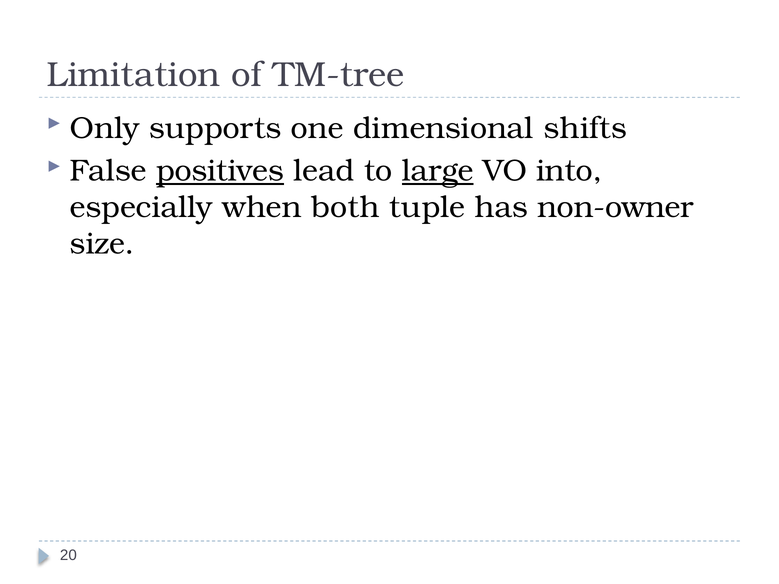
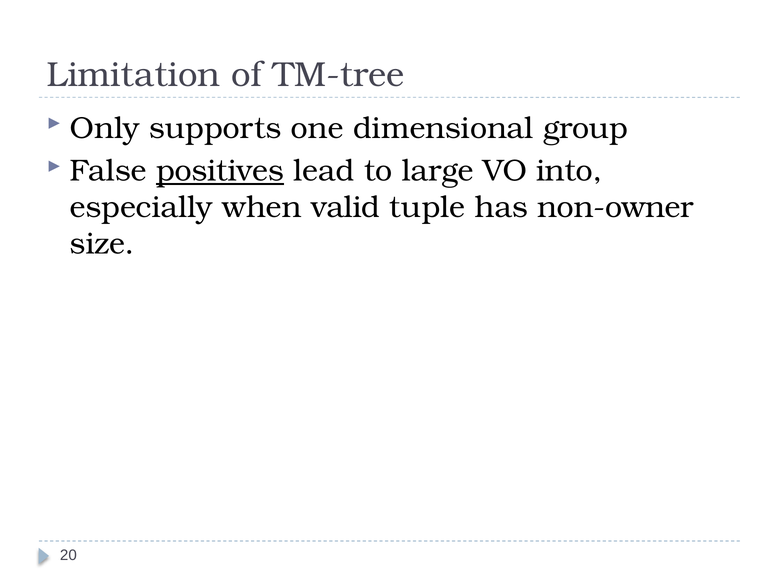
shifts: shifts -> group
large underline: present -> none
both: both -> valid
